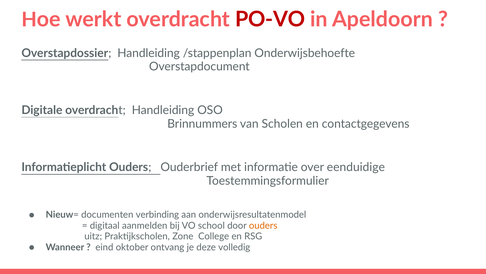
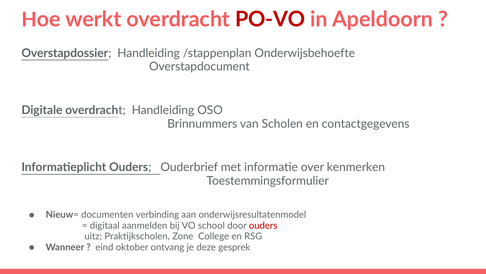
eenduidige: eenduidige -> kenmerken
ouders at (263, 225) colour: orange -> red
volledig: volledig -> gesprek
